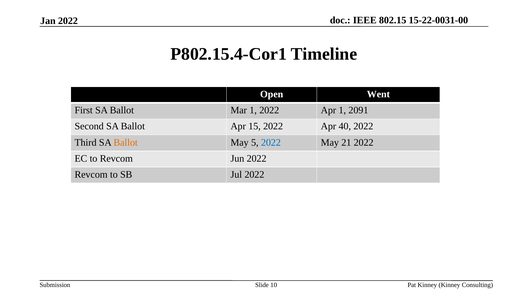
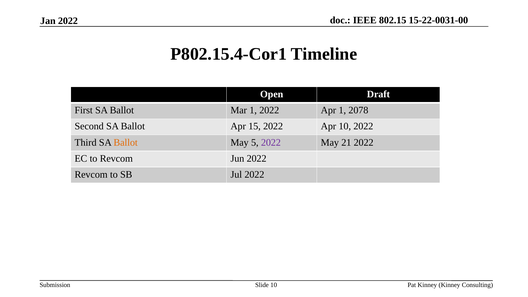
Went: Went -> Draft
2091: 2091 -> 2078
Apr 40: 40 -> 10
2022 at (271, 142) colour: blue -> purple
